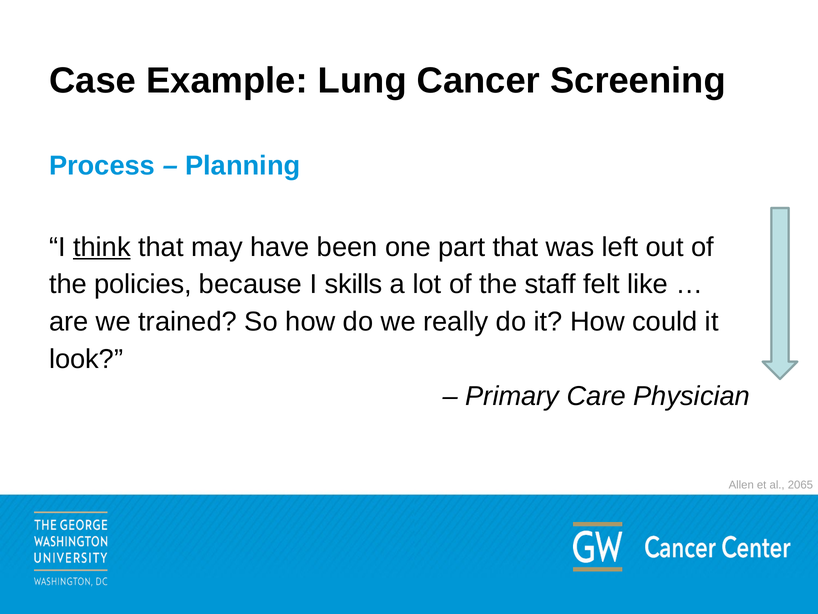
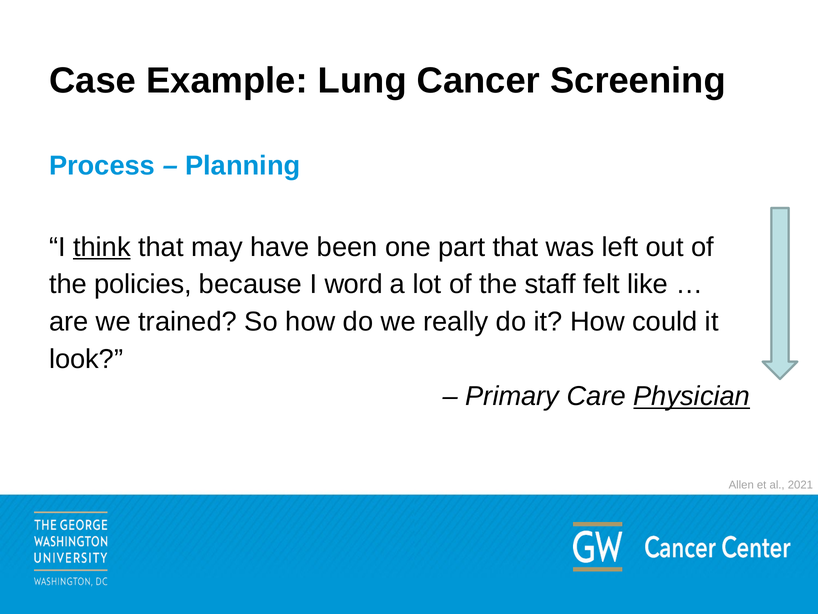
skills: skills -> word
Physician underline: none -> present
2065: 2065 -> 2021
